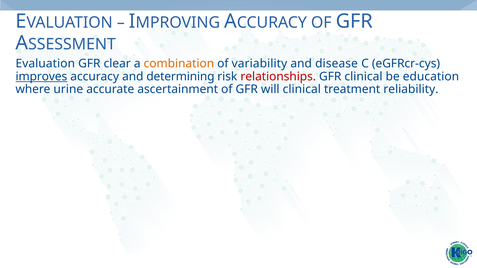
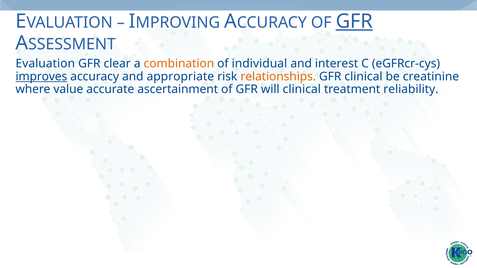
GFR at (354, 21) underline: none -> present
variability: variability -> individual
disease: disease -> interest
determining: determining -> appropriate
relationships colour: red -> orange
education: education -> creatinine
urine: urine -> value
